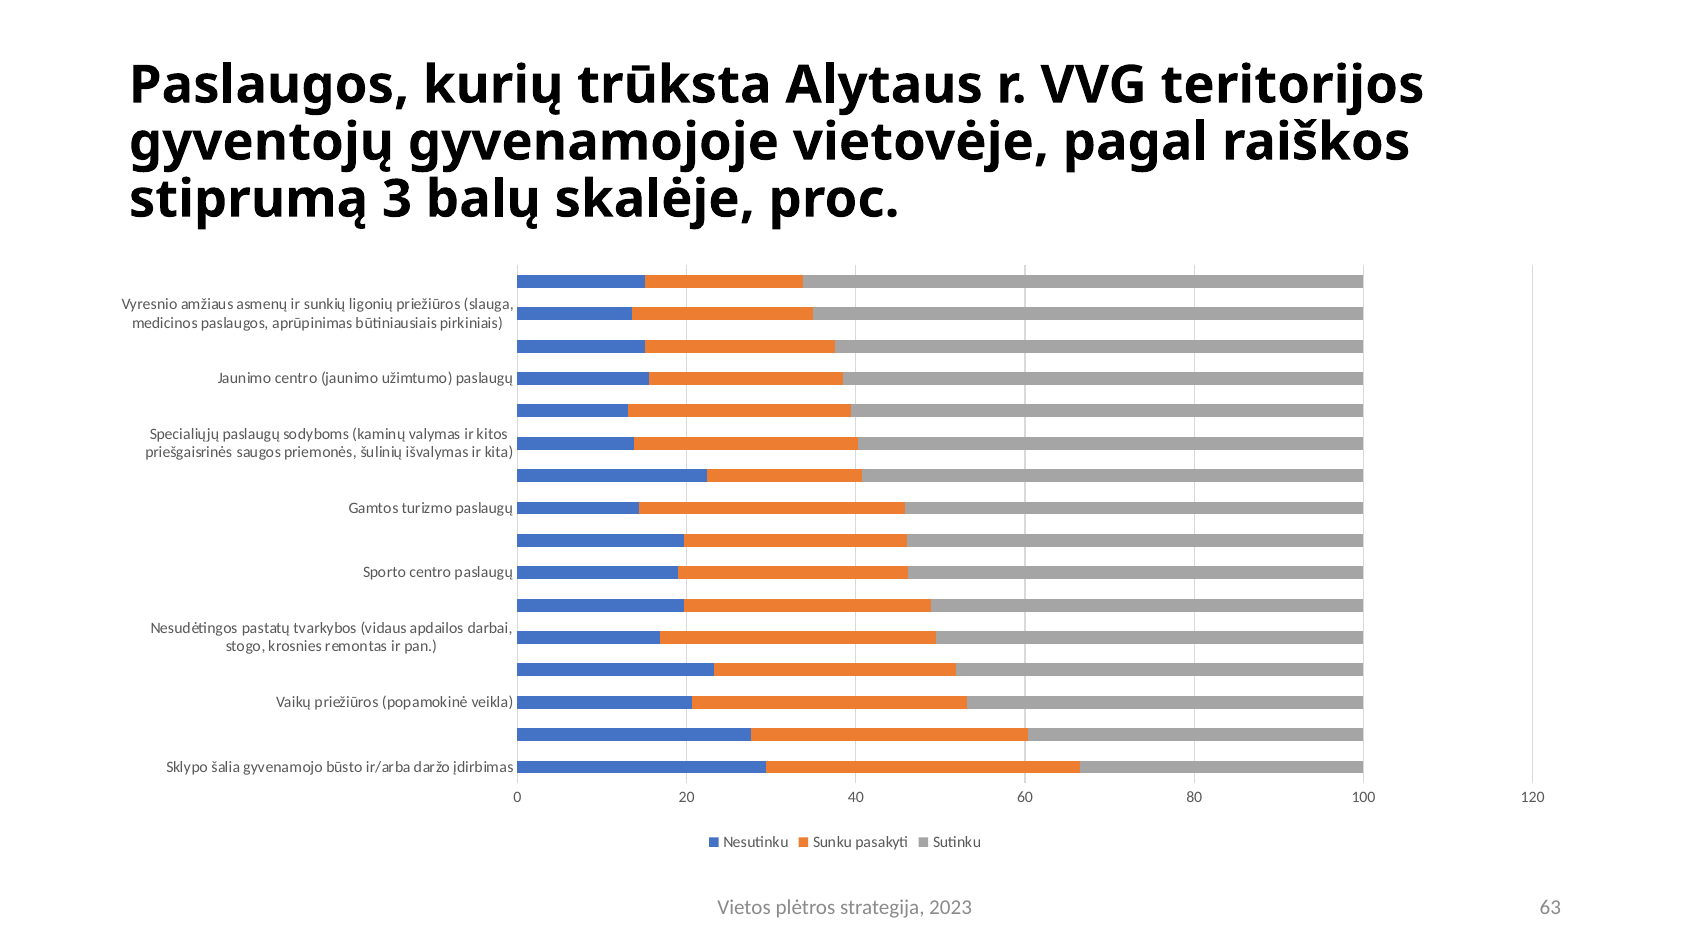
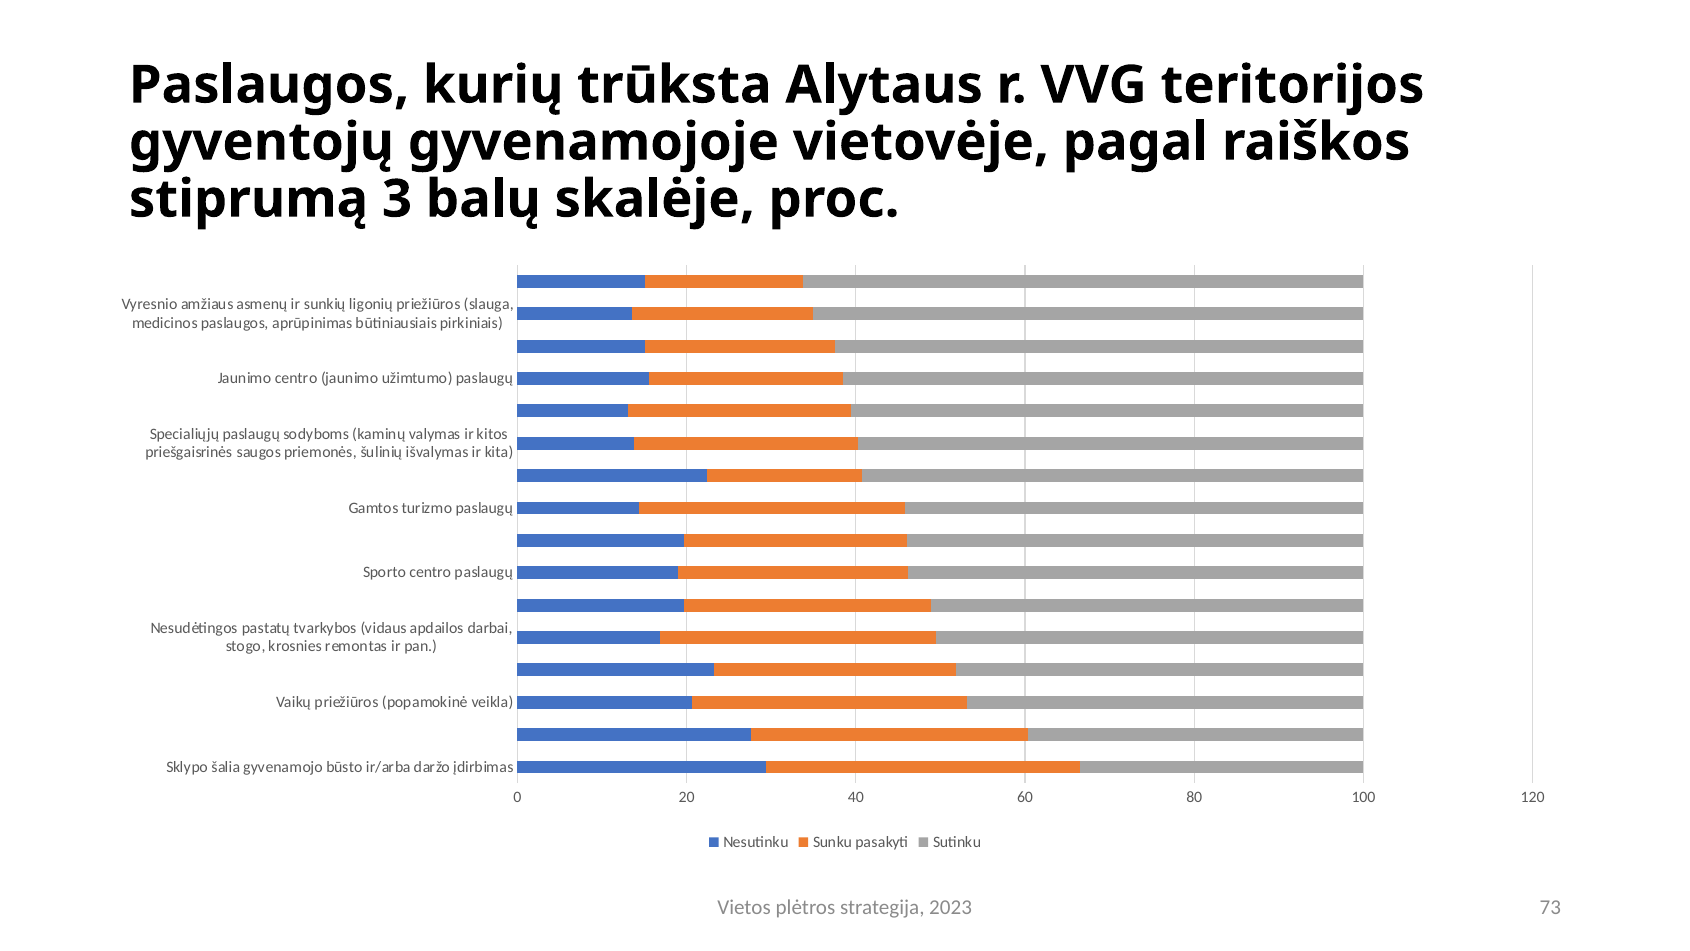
63: 63 -> 73
